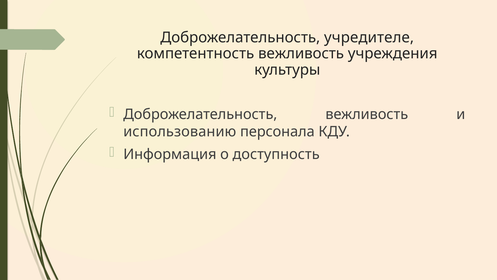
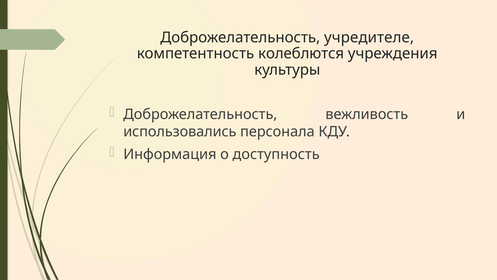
компетентность вежливость: вежливость -> колеблются
использованию: использованию -> использовались
